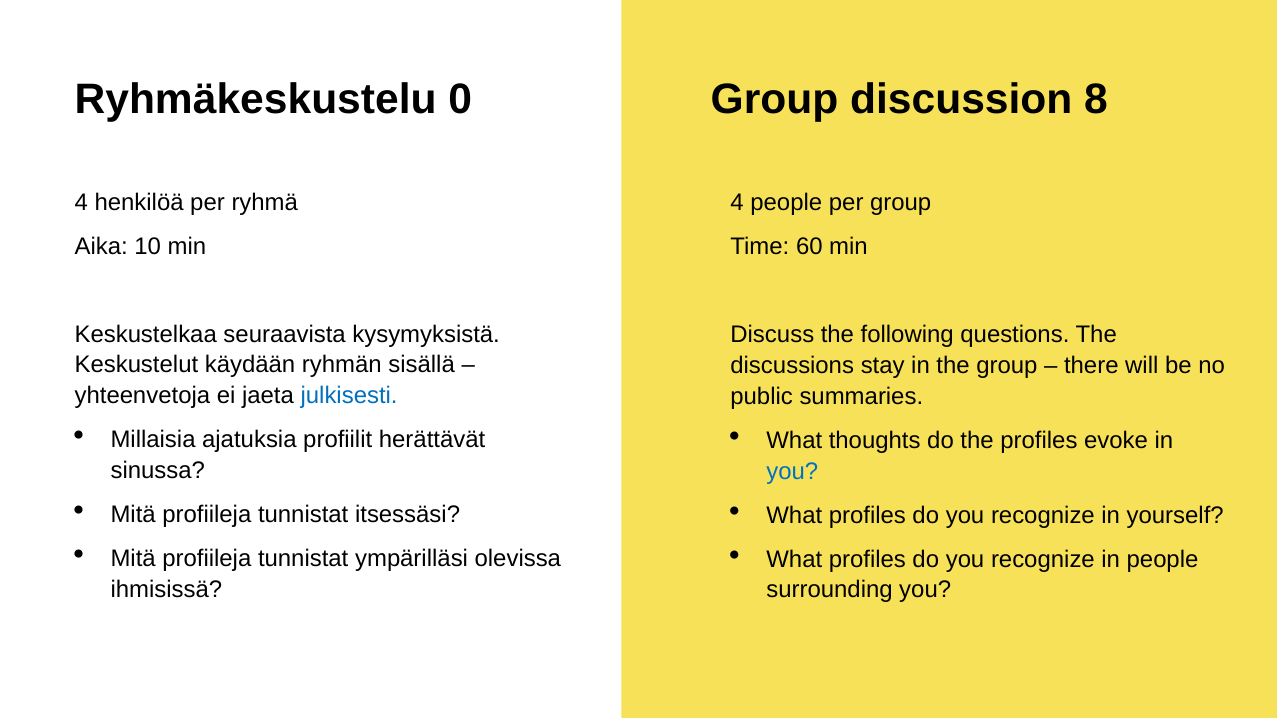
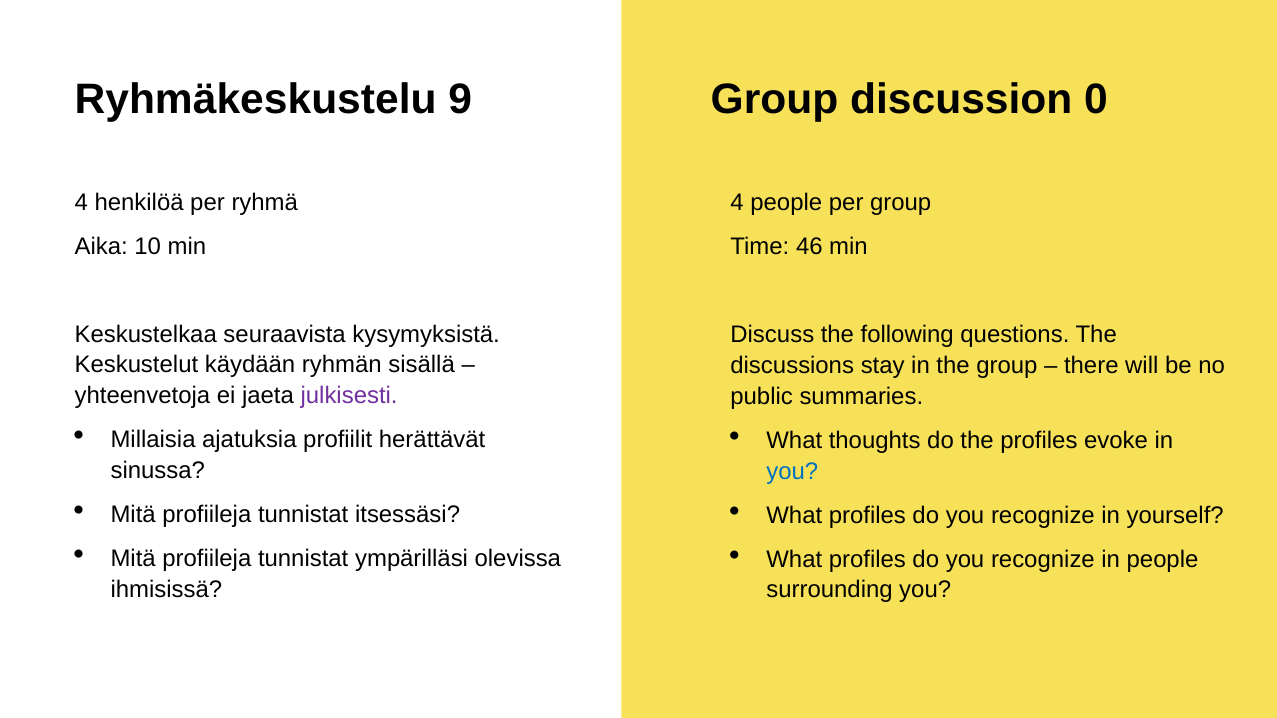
0: 0 -> 9
8: 8 -> 0
60: 60 -> 46
julkisesti colour: blue -> purple
